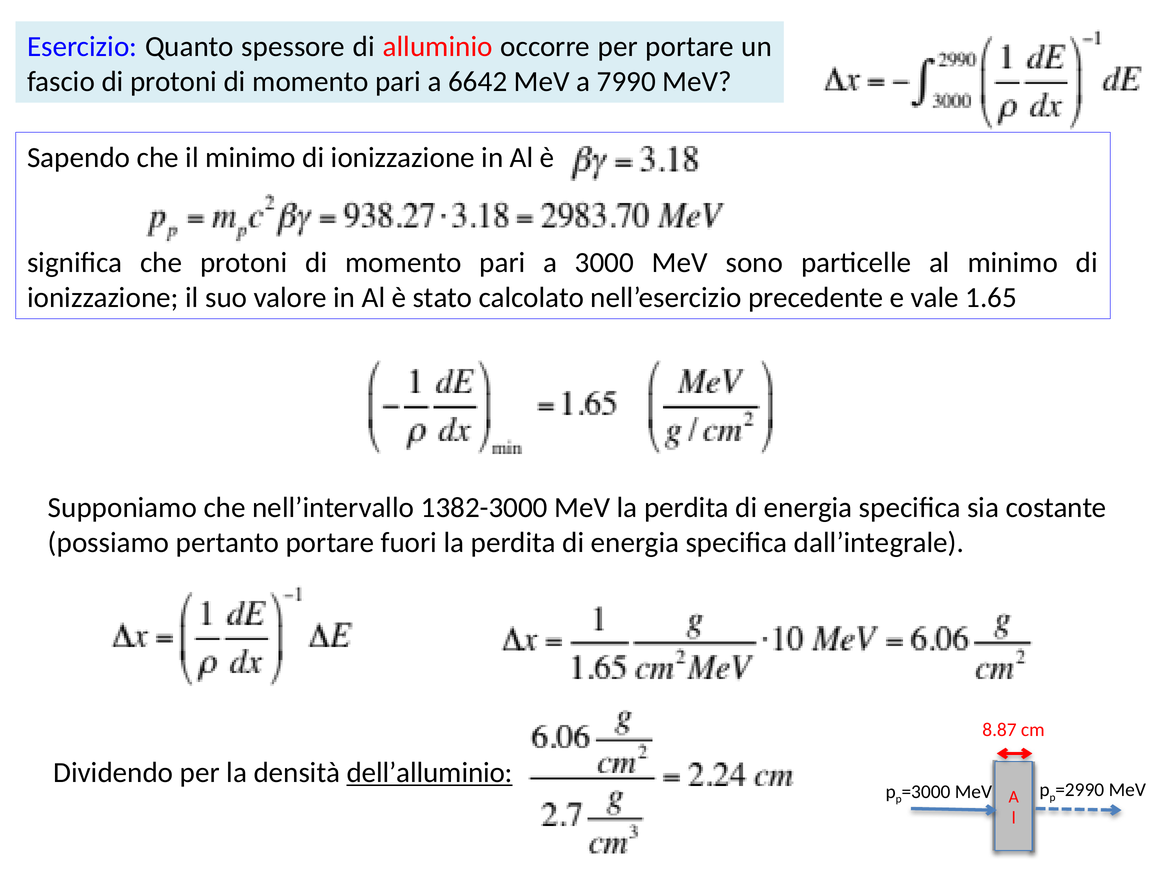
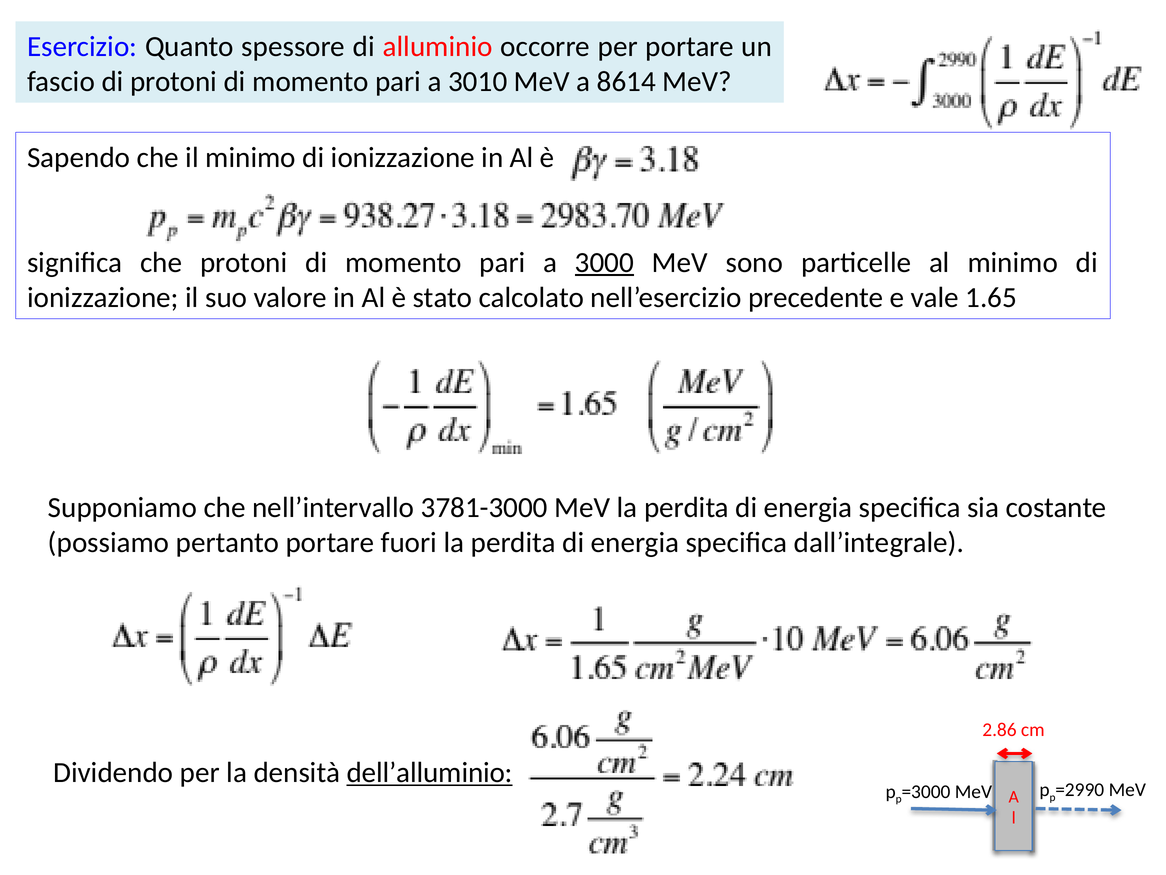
6642: 6642 -> 3010
7990: 7990 -> 8614
3000 underline: none -> present
1382-3000: 1382-3000 -> 3781-3000
8.87: 8.87 -> 2.86
